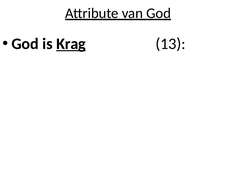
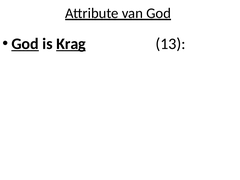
God at (25, 44) underline: none -> present
